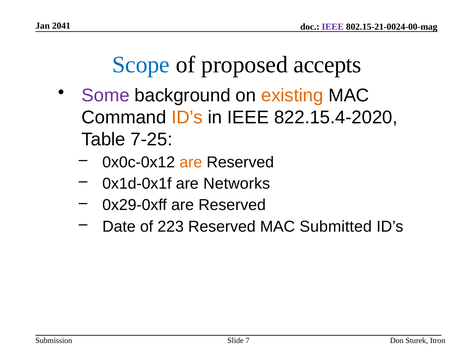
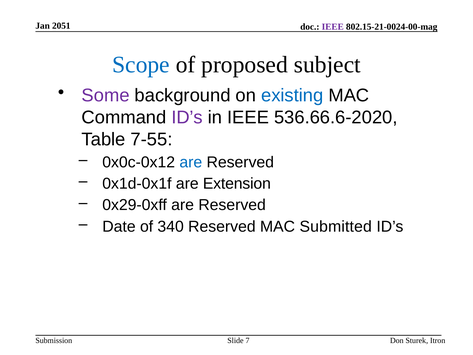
2041: 2041 -> 2051
accepts: accepts -> subject
existing colour: orange -> blue
ID’s at (187, 117) colour: orange -> purple
822.15.4-2020: 822.15.4-2020 -> 536.66.6-2020
7-25: 7-25 -> 7-55
are at (191, 162) colour: orange -> blue
Networks: Networks -> Extension
223: 223 -> 340
